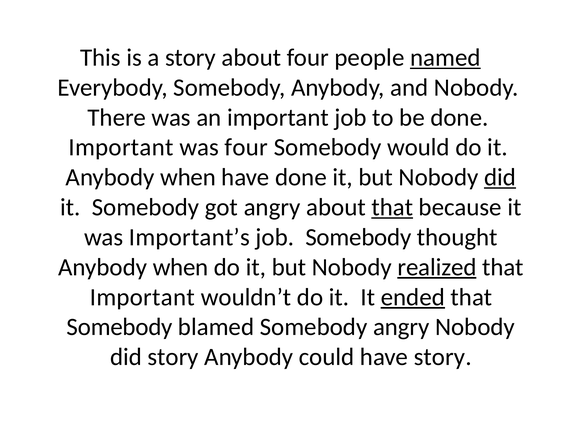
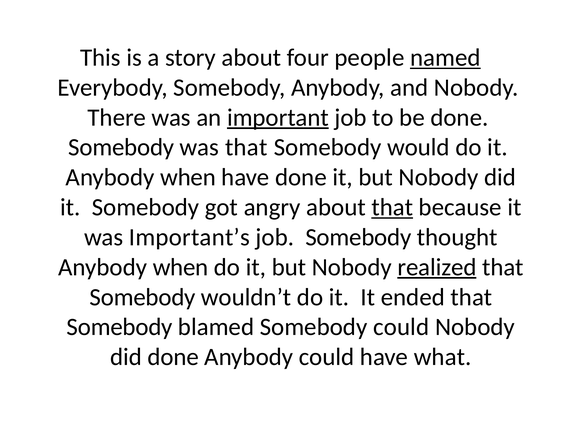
important at (278, 117) underline: none -> present
Important at (121, 147): Important -> Somebody
was four: four -> that
did at (500, 177) underline: present -> none
Important at (142, 297): Important -> Somebody
ended underline: present -> none
Somebody angry: angry -> could
did story: story -> done
have story: story -> what
